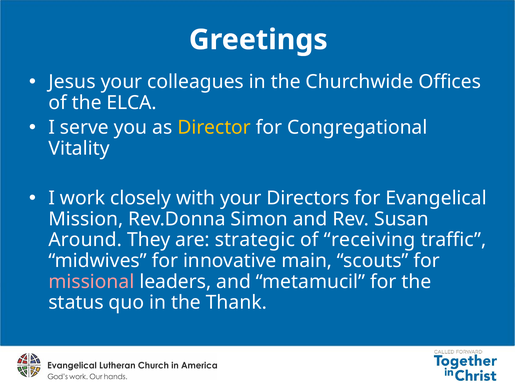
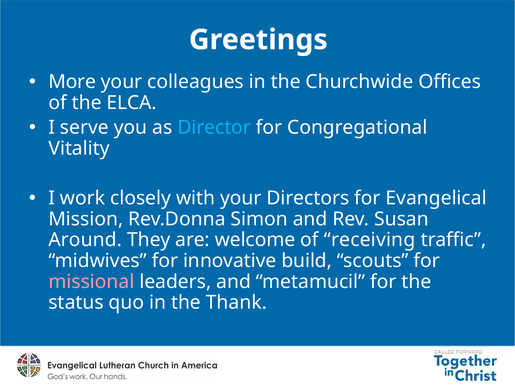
Jesus: Jesus -> More
Director colour: yellow -> light blue
strategic: strategic -> welcome
main: main -> build
